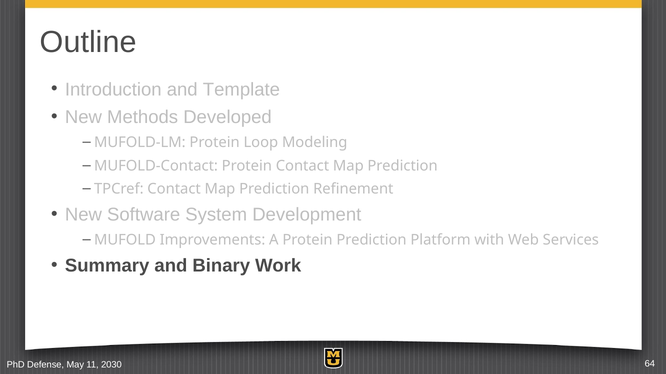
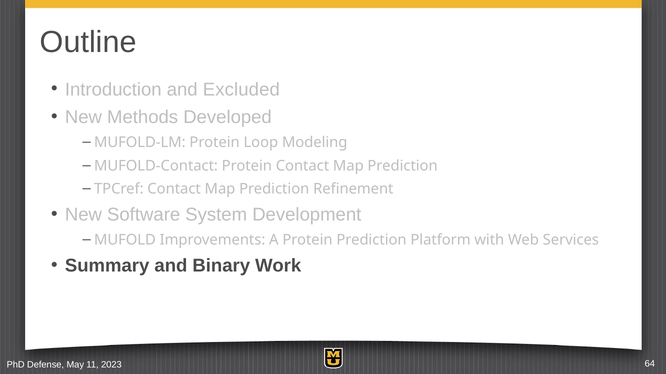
Template: Template -> Excluded
2030: 2030 -> 2023
